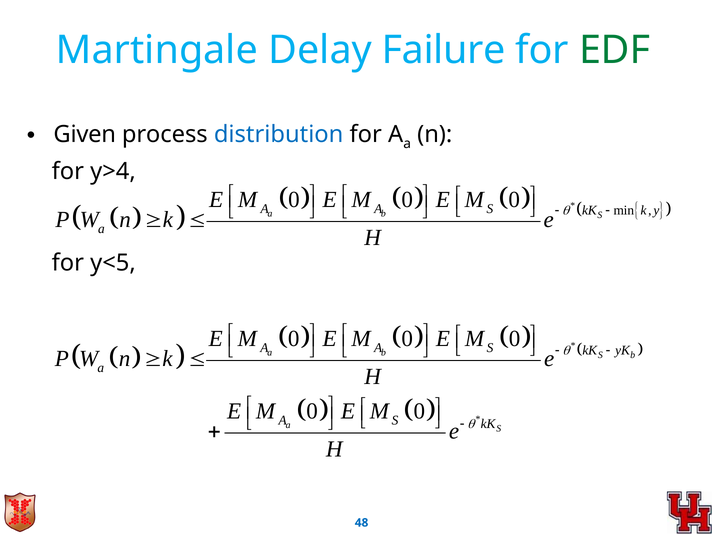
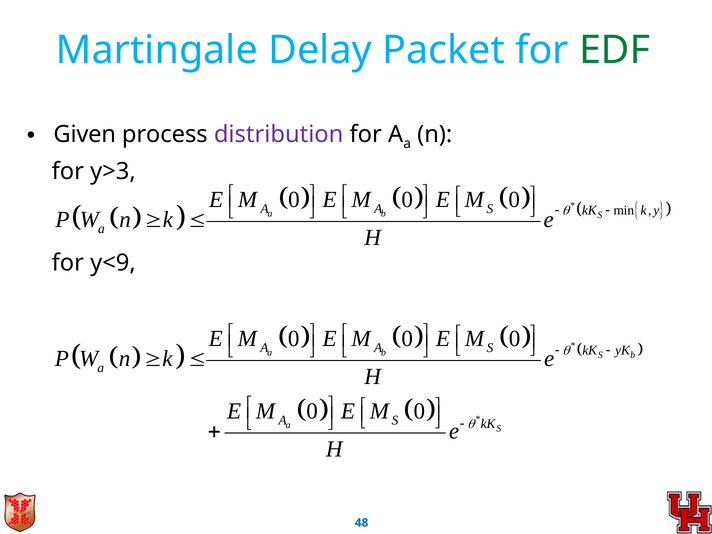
Failure: Failure -> Packet
distribution colour: blue -> purple
y>4: y>4 -> y>3
y<5: y<5 -> y<9
